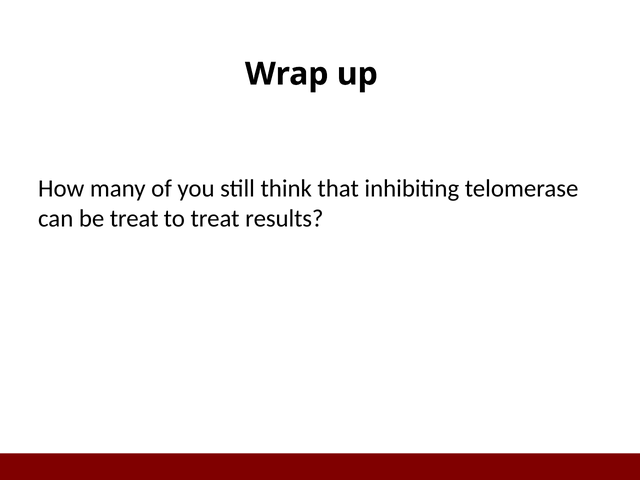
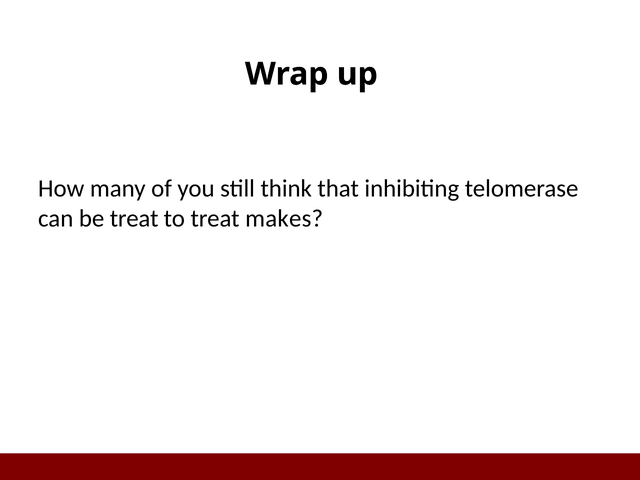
results: results -> makes
